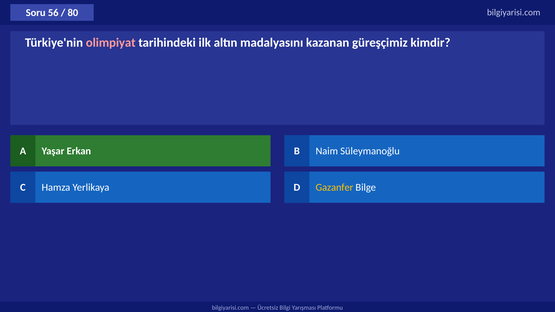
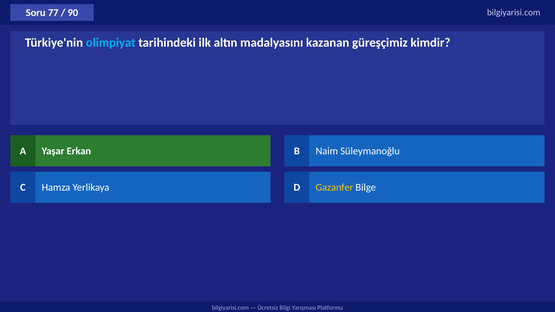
56: 56 -> 77
80: 80 -> 90
olimpiyat colour: pink -> light blue
